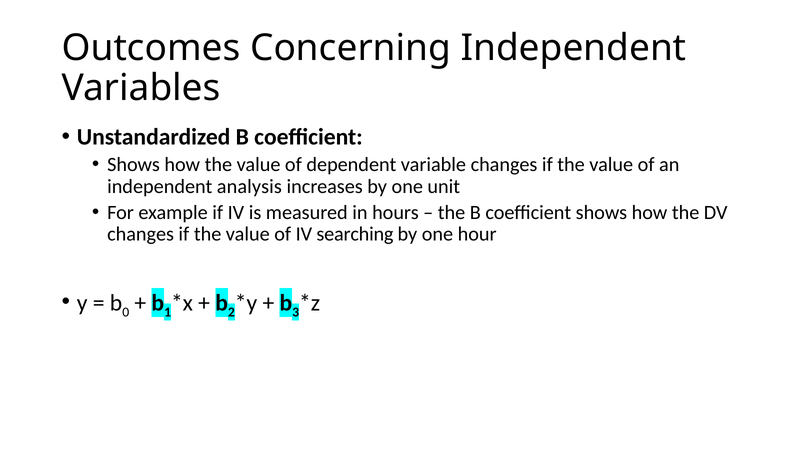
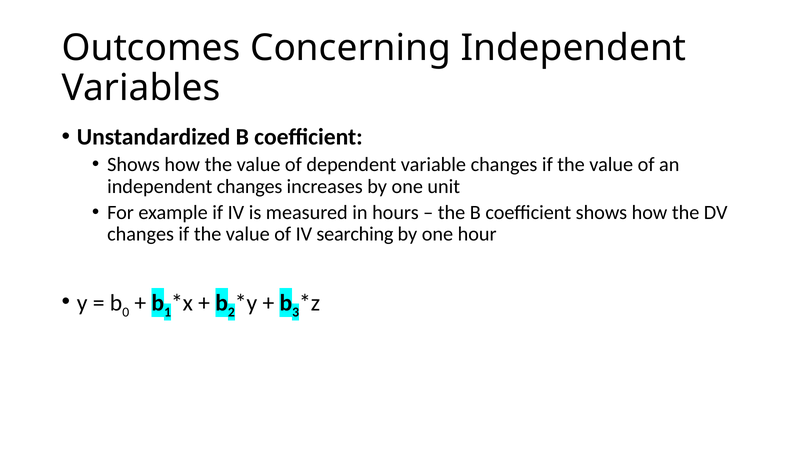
independent analysis: analysis -> changes
